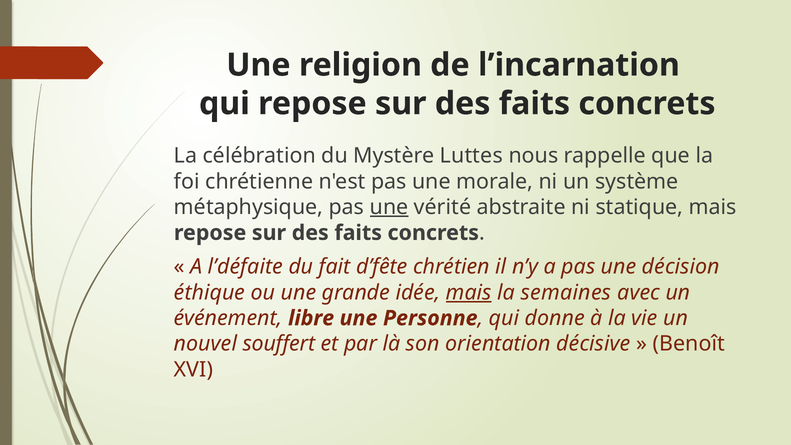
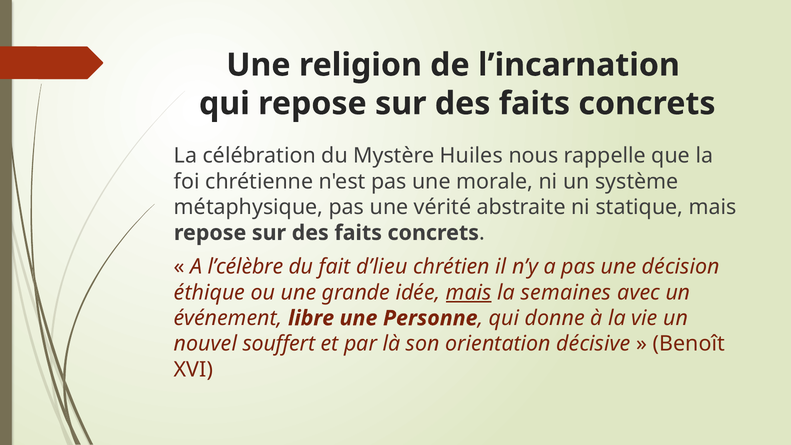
Luttes: Luttes -> Huiles
une at (389, 207) underline: present -> none
l’défaite: l’défaite -> l’célèbre
d’fête: d’fête -> d’lieu
